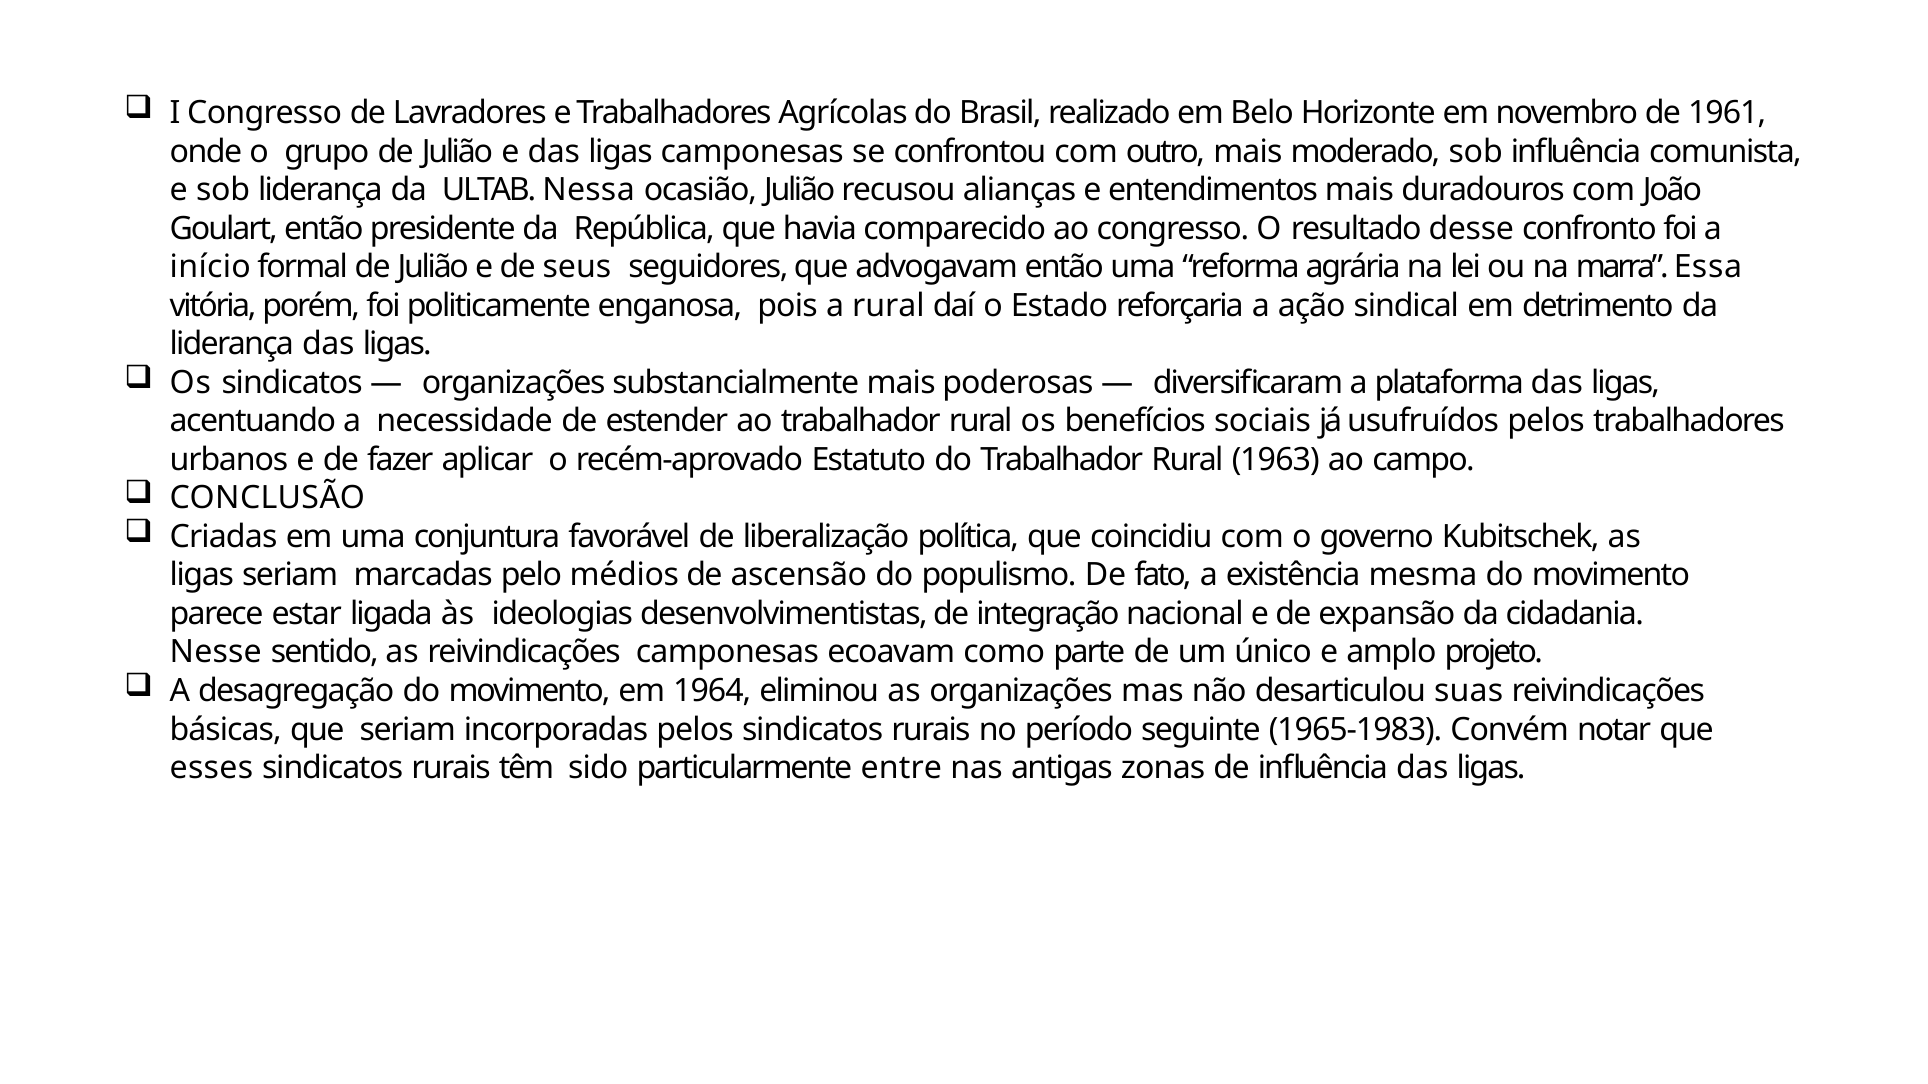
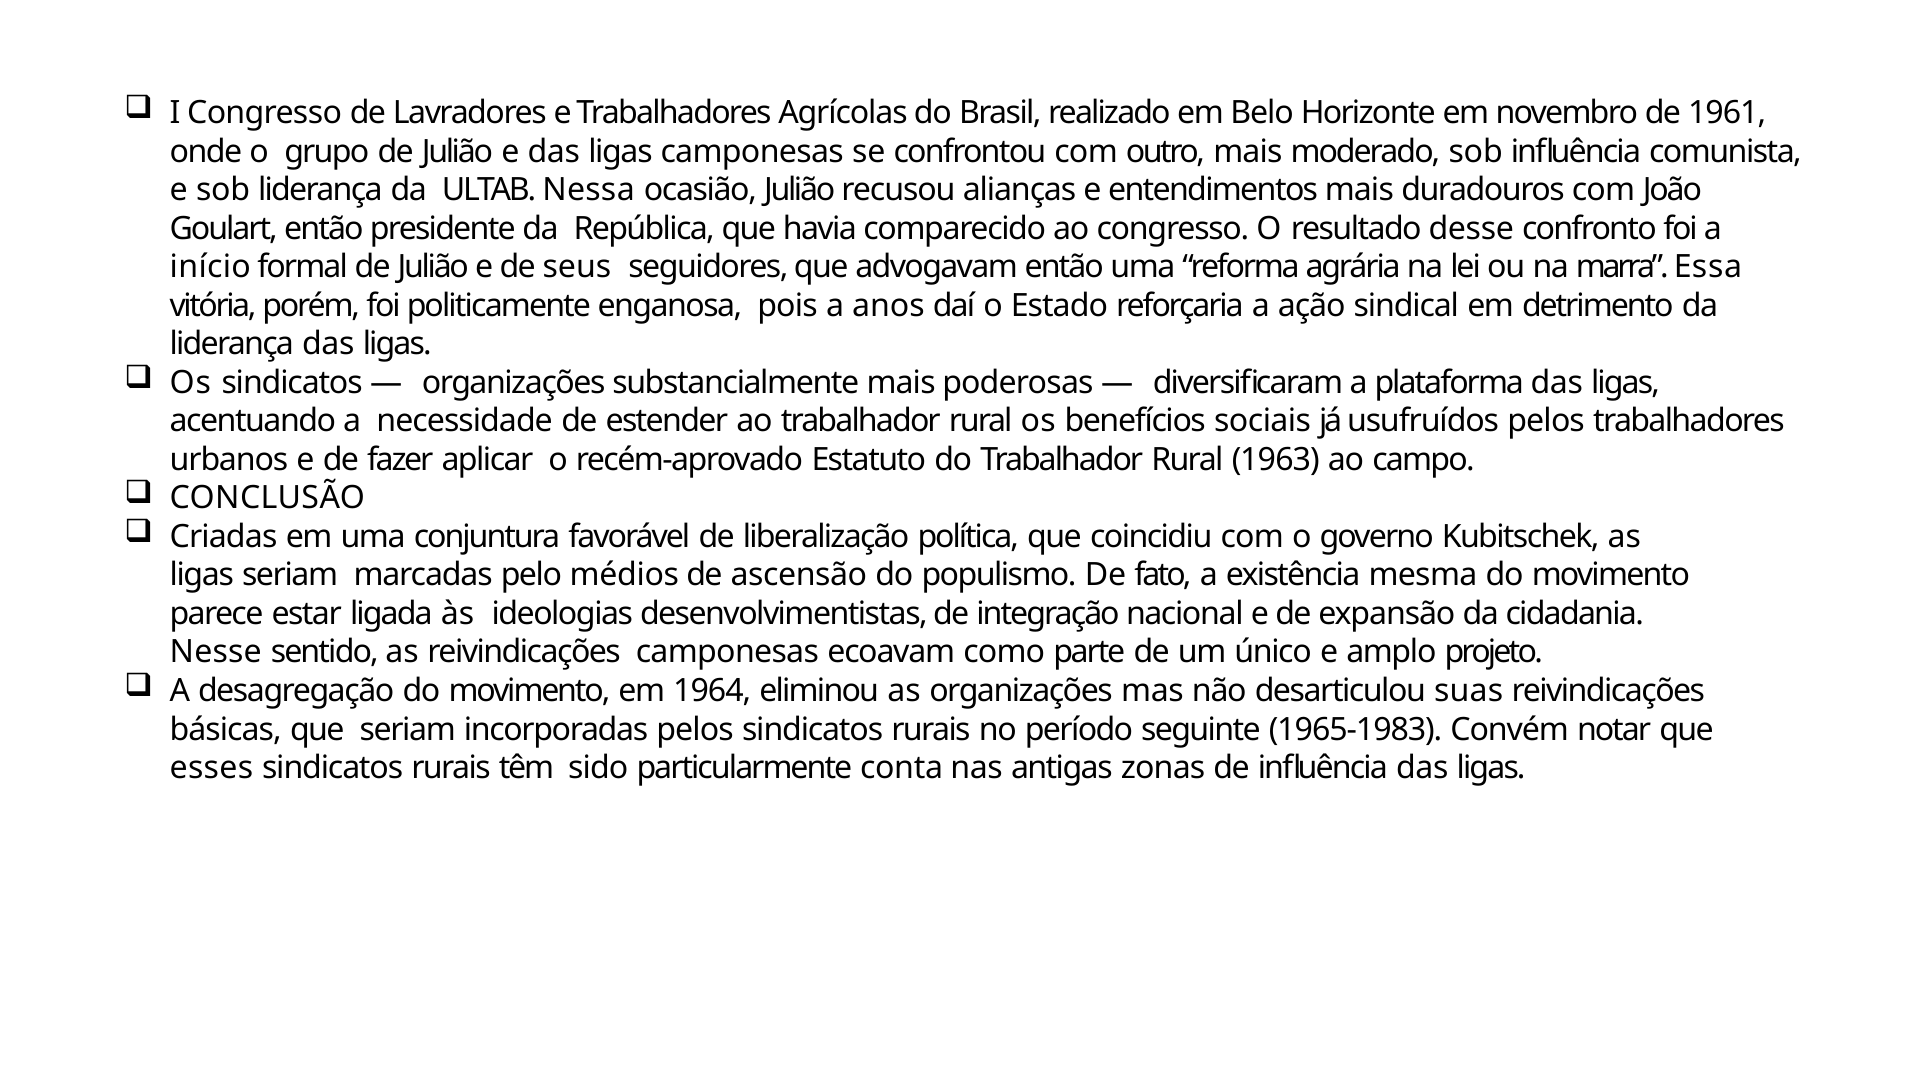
a rural: rural -> anos
entre: entre -> conta
